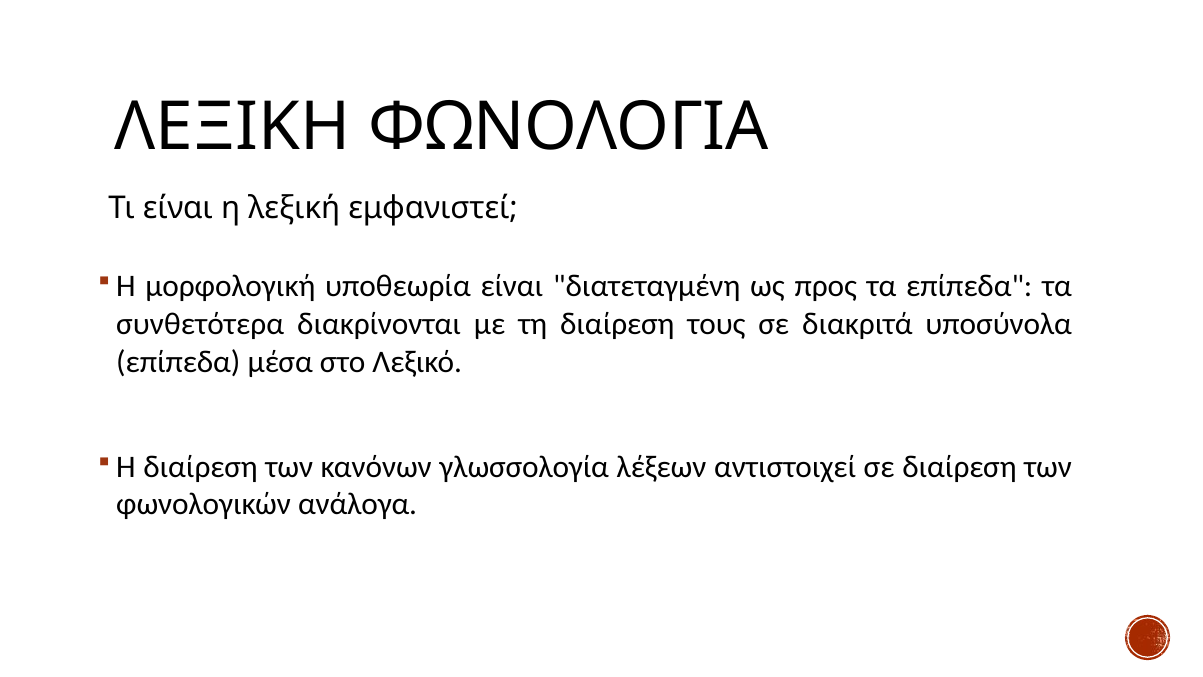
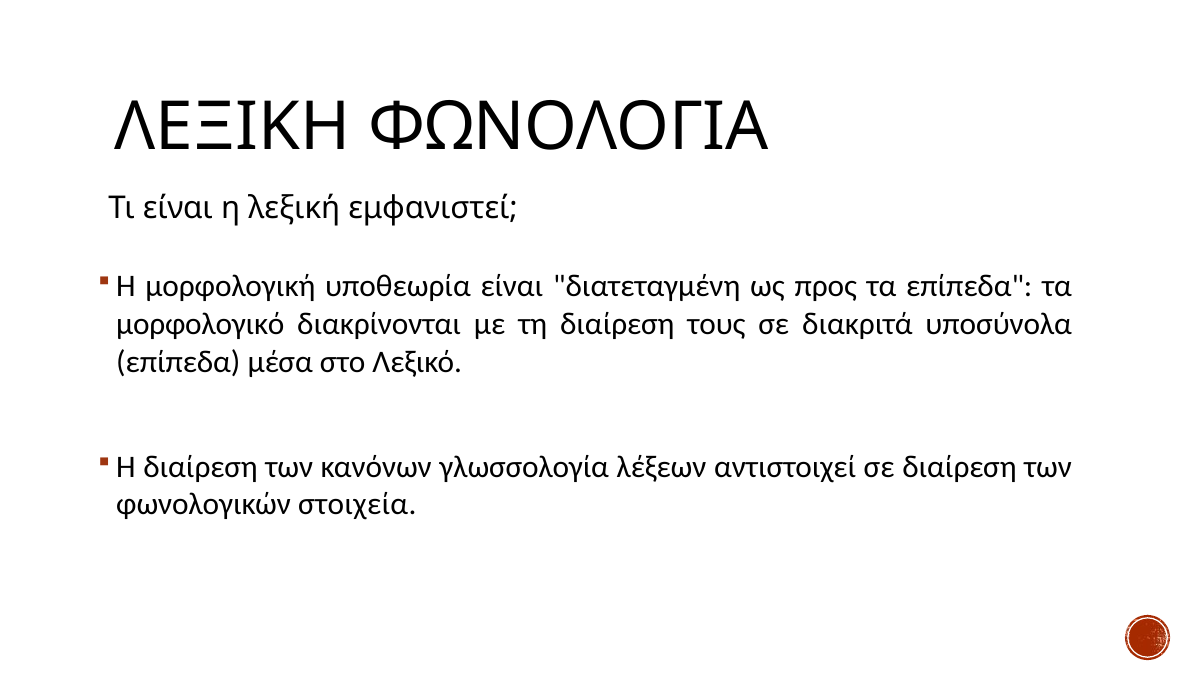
συνθετότερα: συνθετότερα -> μορφολογικό
ανάλογα: ανάλογα -> στοιχεία
